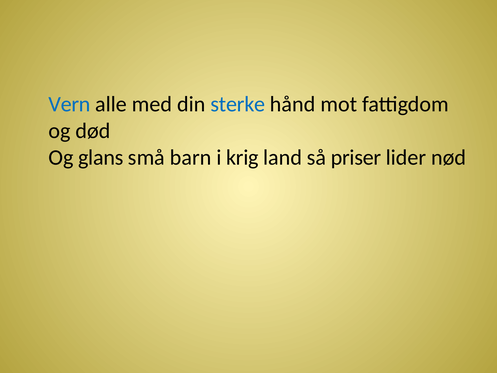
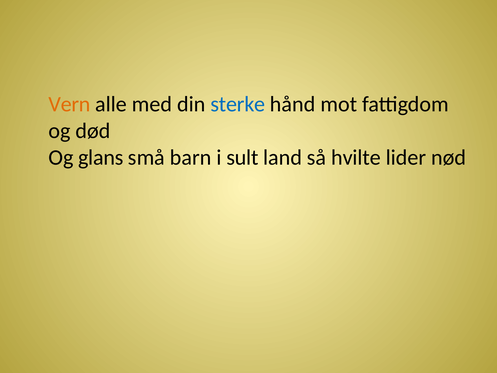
Vern colour: blue -> orange
krig: krig -> sult
priser: priser -> hvilte
